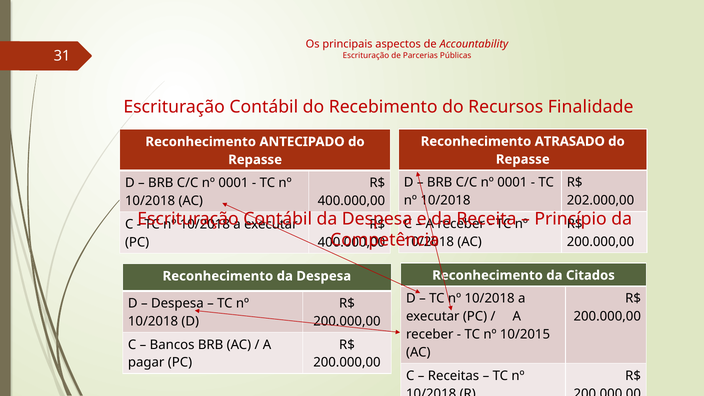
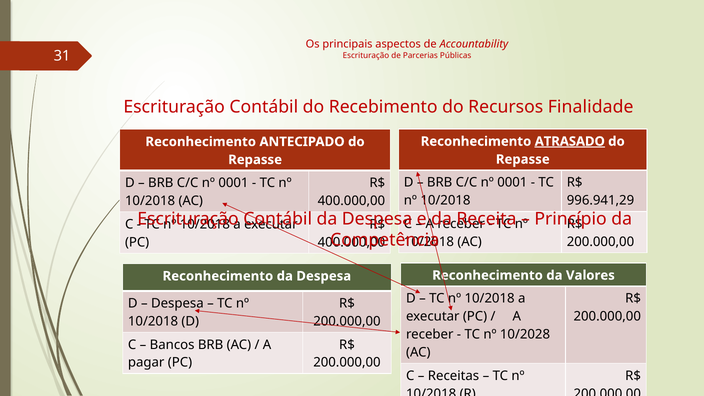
ATRASADO underline: none -> present
202.000,00: 202.000,00 -> 996.941,29
Citados: Citados -> Valores
10/2015: 10/2015 -> 10/2028
